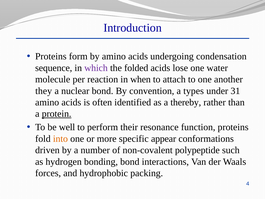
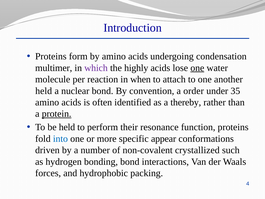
sequence: sequence -> multimer
folded: folded -> highly
one at (197, 68) underline: none -> present
they at (44, 91): they -> held
types: types -> order
31: 31 -> 35
be well: well -> held
into colour: orange -> blue
polypeptide: polypeptide -> crystallized
